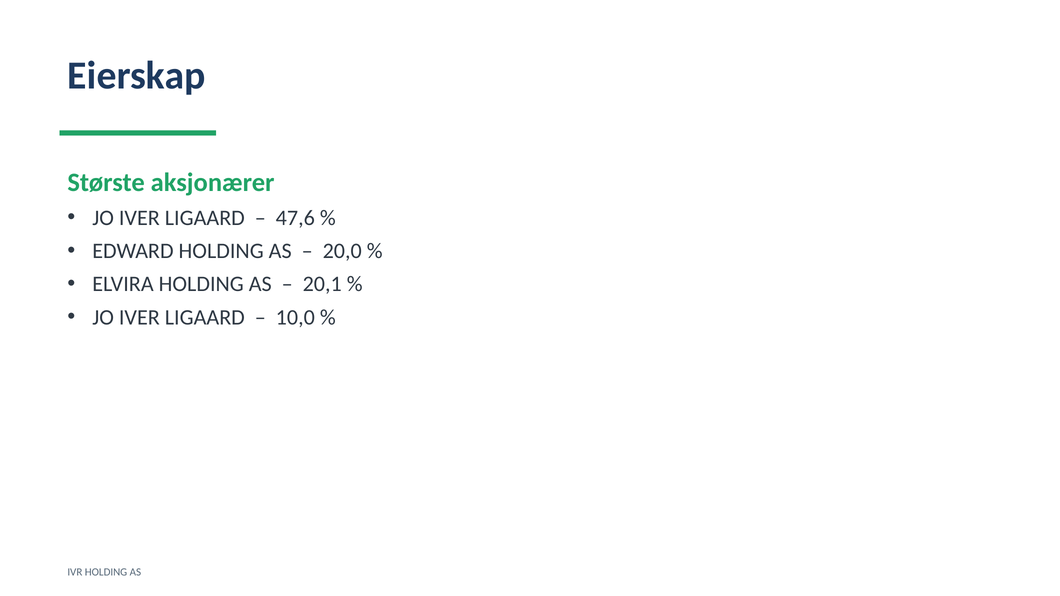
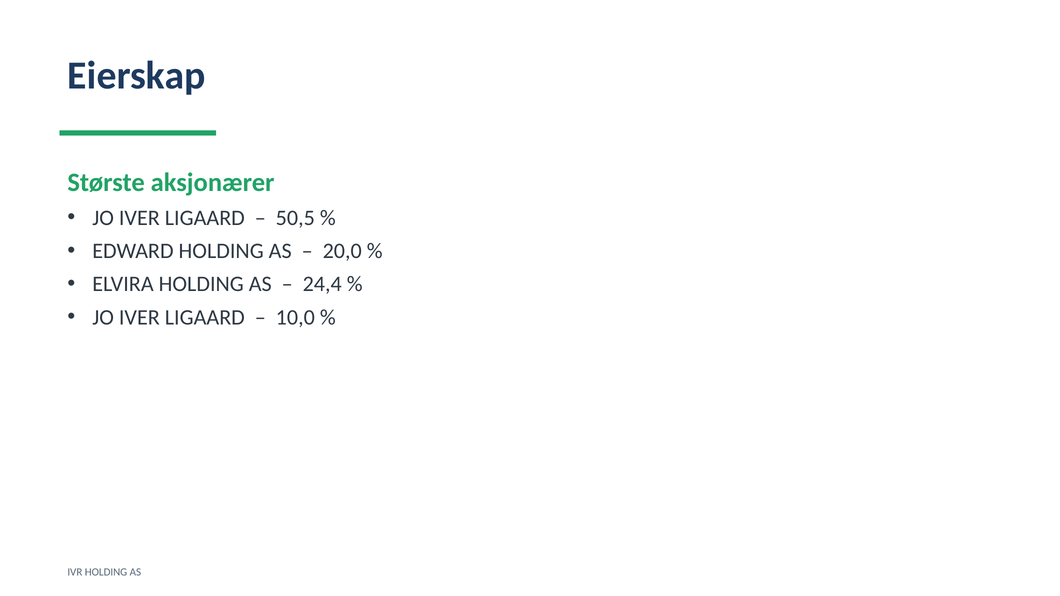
47,6: 47,6 -> 50,5
20,1: 20,1 -> 24,4
